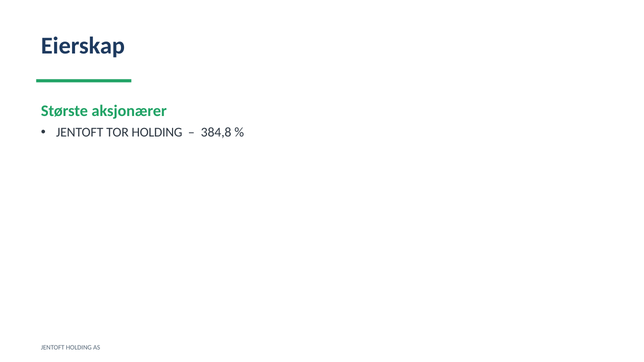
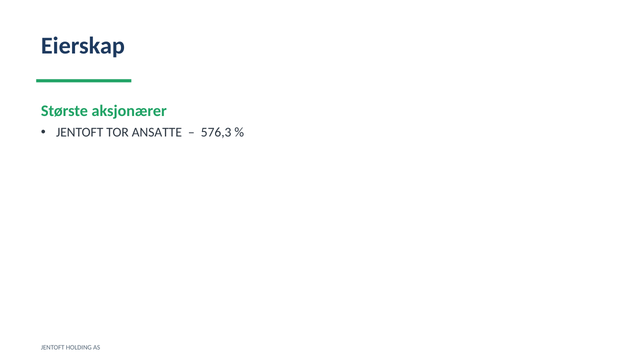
TOR HOLDING: HOLDING -> ANSATTE
384,8: 384,8 -> 576,3
